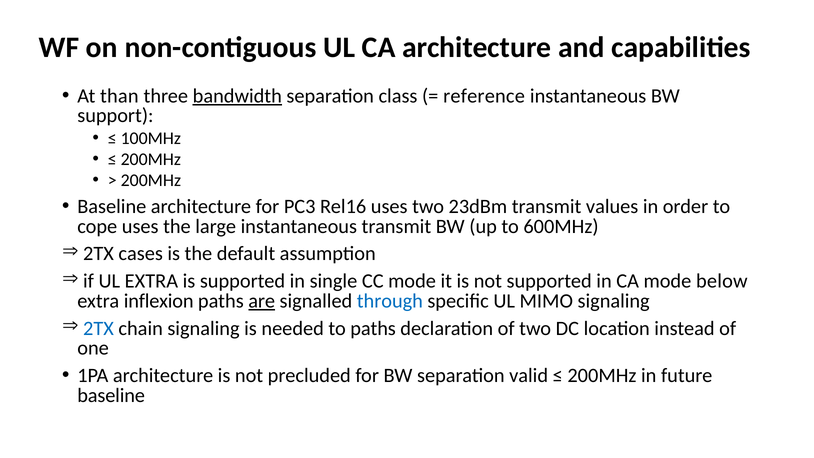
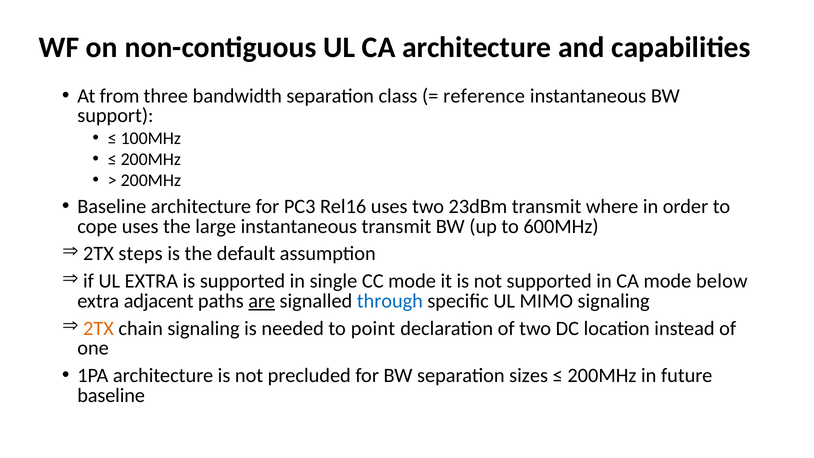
than: than -> from
bandwidth underline: present -> none
values: values -> where
cases: cases -> steps
inflexion: inflexion -> adjacent
2TX at (98, 328) colour: blue -> orange
to paths: paths -> point
valid: valid -> sizes
